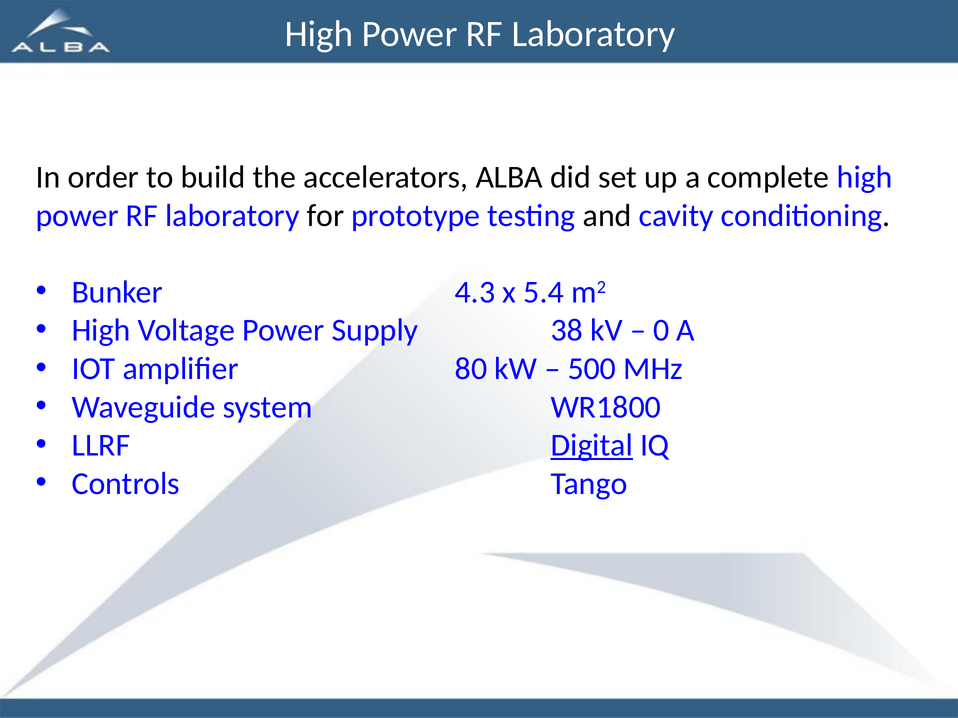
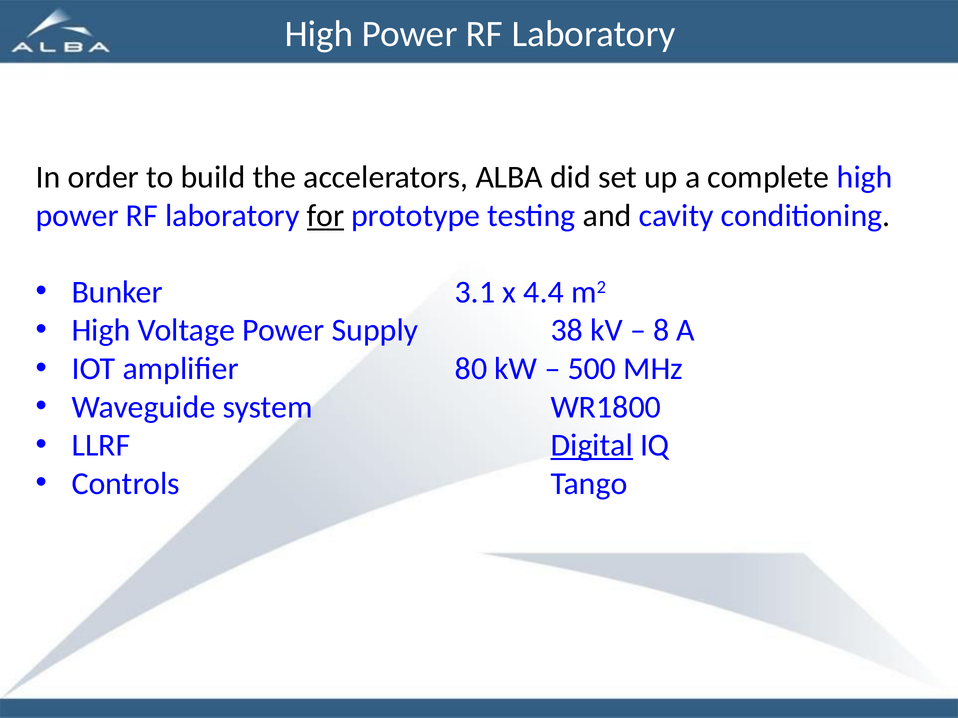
for underline: none -> present
4.3: 4.3 -> 3.1
5.4: 5.4 -> 4.4
0: 0 -> 8
